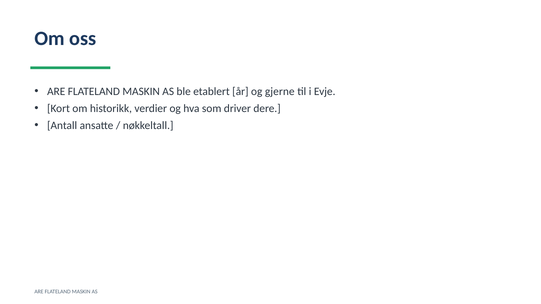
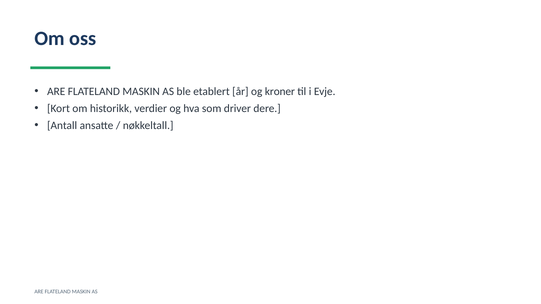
gjerne: gjerne -> kroner
